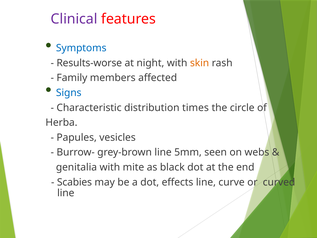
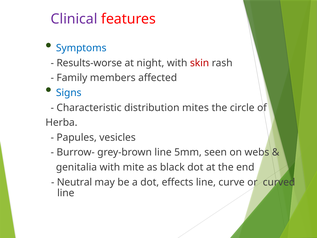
skin colour: orange -> red
times: times -> mites
Scabies: Scabies -> Neutral
